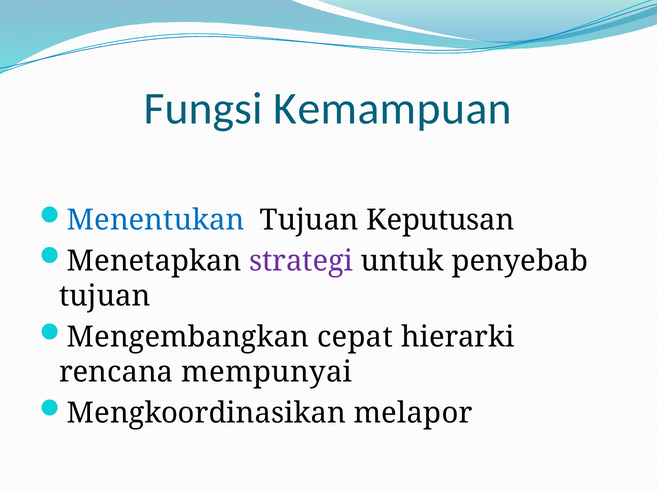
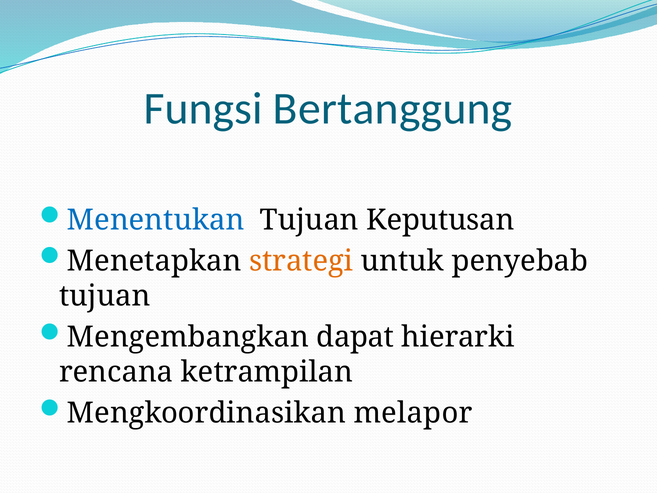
Kemampuan: Kemampuan -> Bertanggung
strategi colour: purple -> orange
cepat: cepat -> dapat
mempunyai: mempunyai -> ketrampilan
